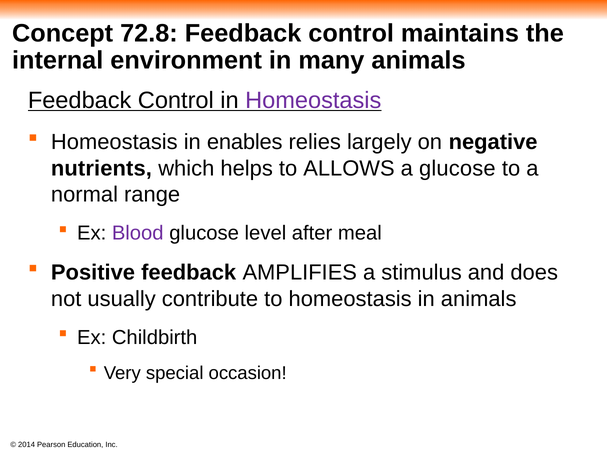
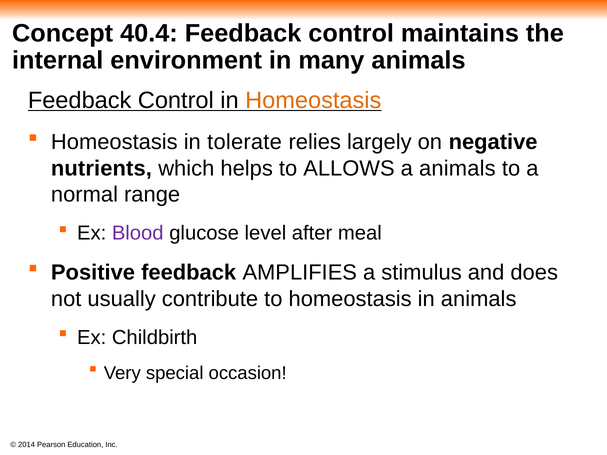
72.8: 72.8 -> 40.4
Homeostasis at (313, 100) colour: purple -> orange
enables: enables -> tolerate
a glucose: glucose -> animals
